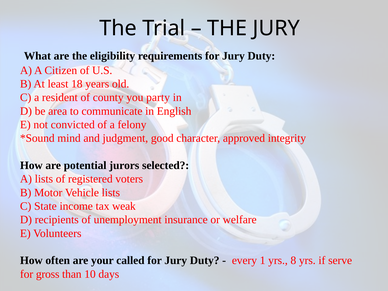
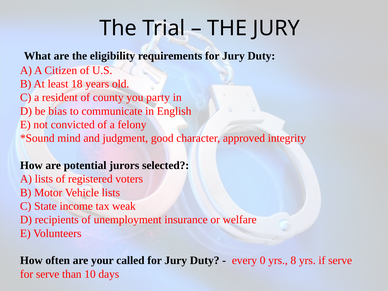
area: area -> bias
1: 1 -> 0
for gross: gross -> serve
